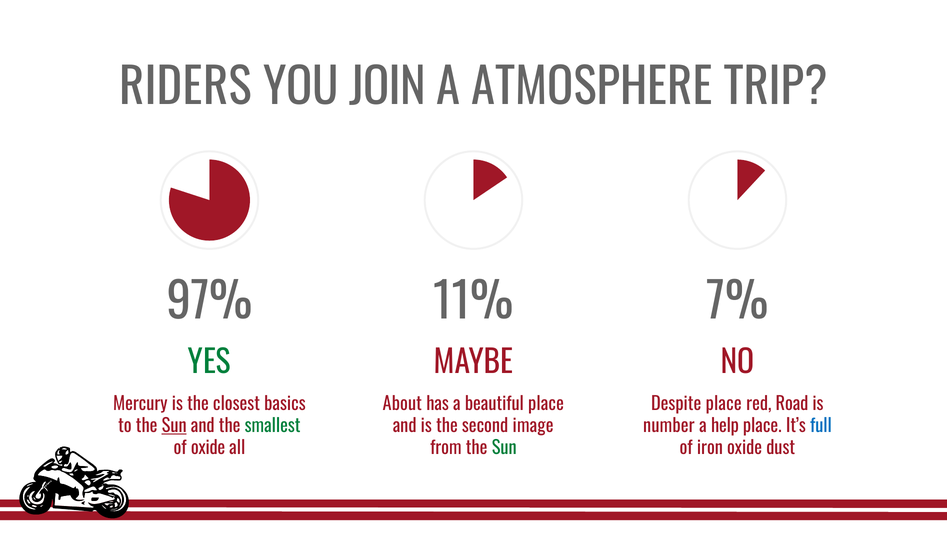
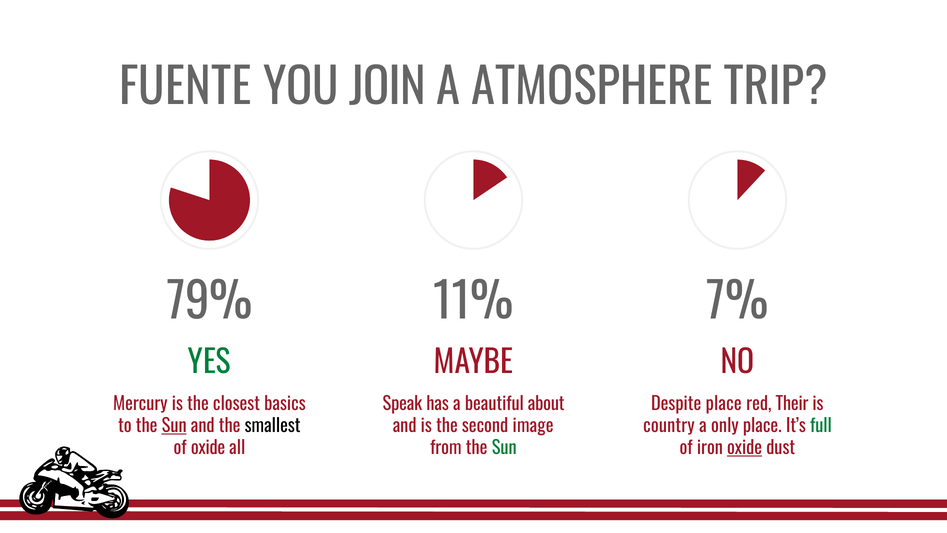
RIDERS: RIDERS -> FUENTE
97%: 97% -> 79%
About: About -> Speak
beautiful place: place -> about
Road: Road -> Their
smallest colour: green -> black
number: number -> country
help: help -> only
full colour: blue -> green
oxide at (745, 448) underline: none -> present
